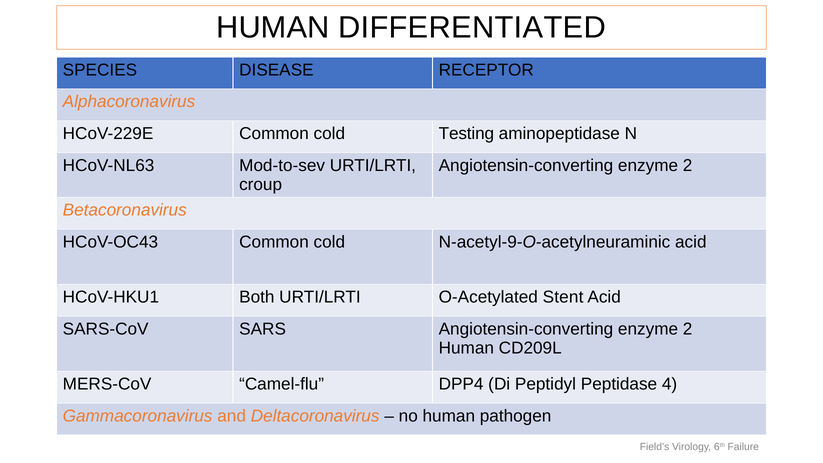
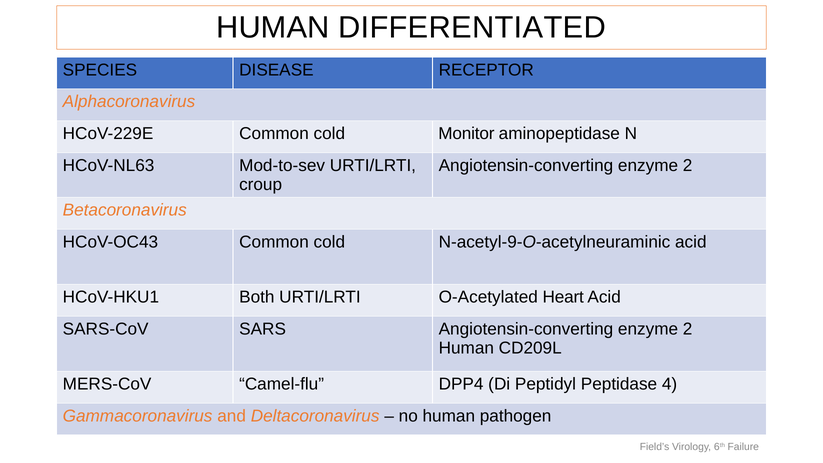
Testing: Testing -> Monitor
Stent: Stent -> Heart
